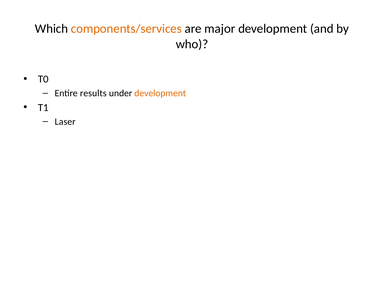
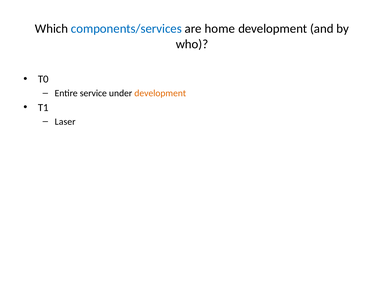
components/services colour: orange -> blue
major: major -> home
results: results -> service
